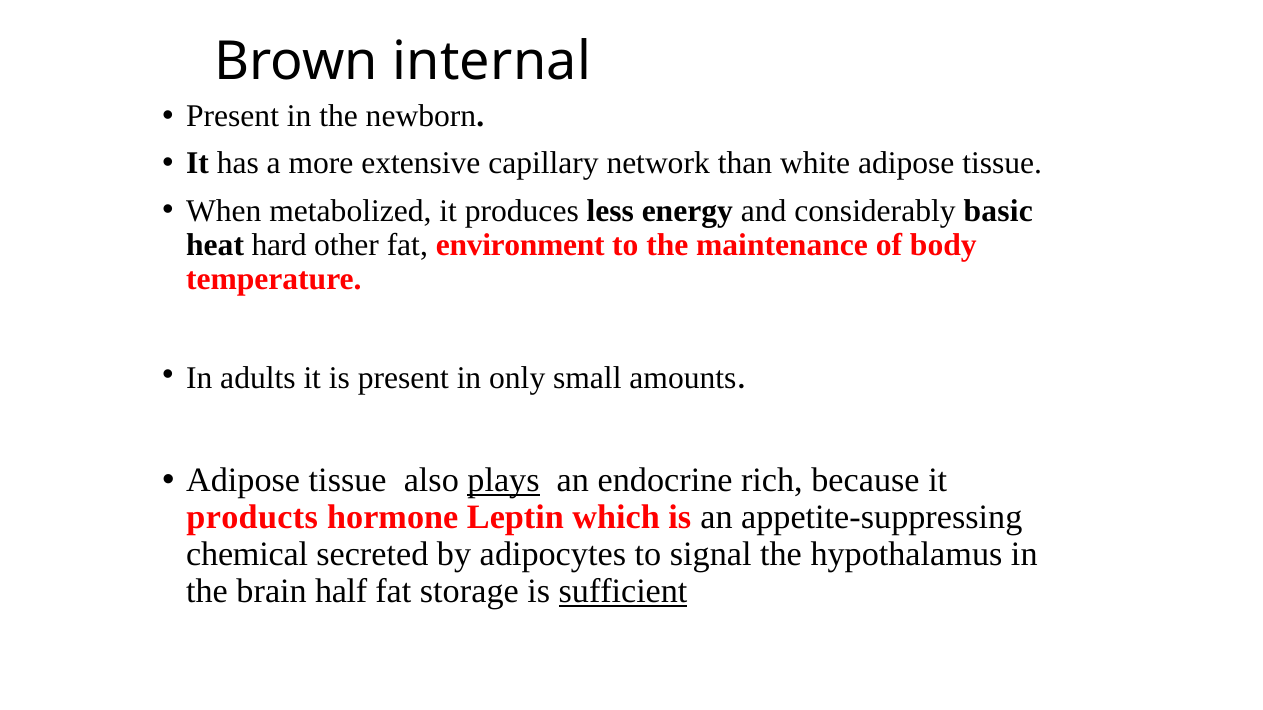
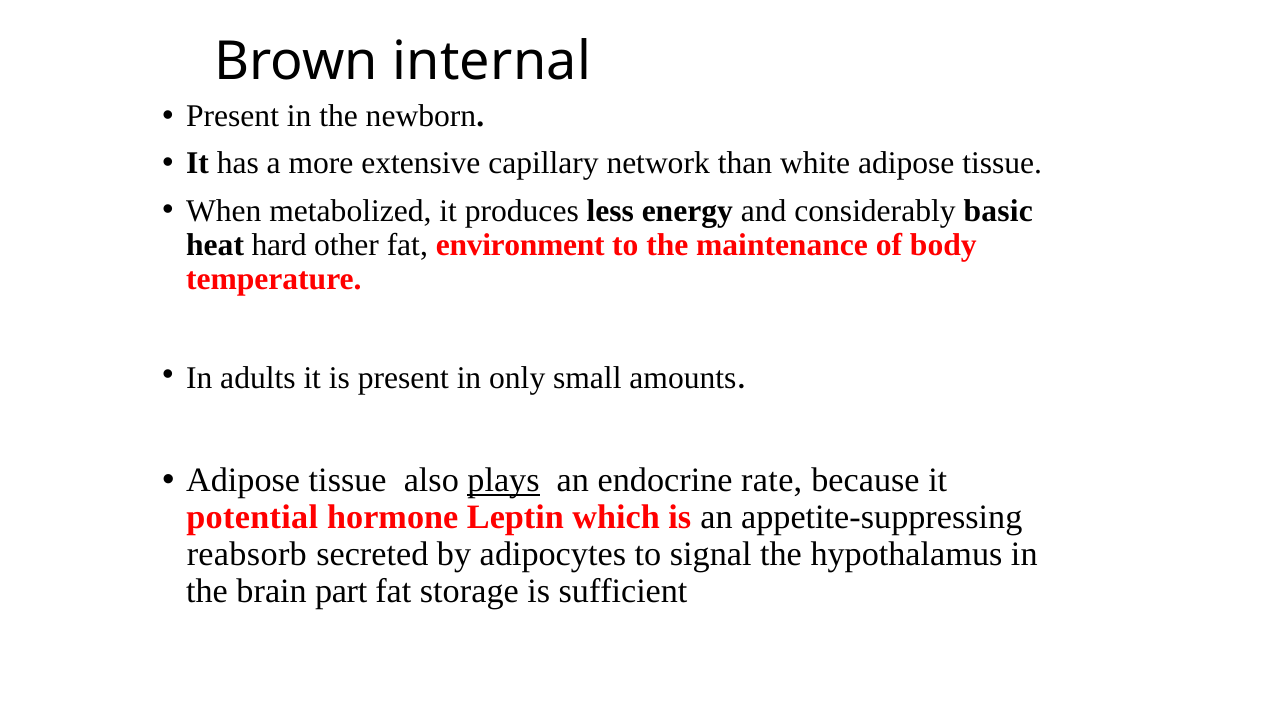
rich: rich -> rate
products: products -> potential
chemical: chemical -> reabsorb
half: half -> part
sufficient underline: present -> none
